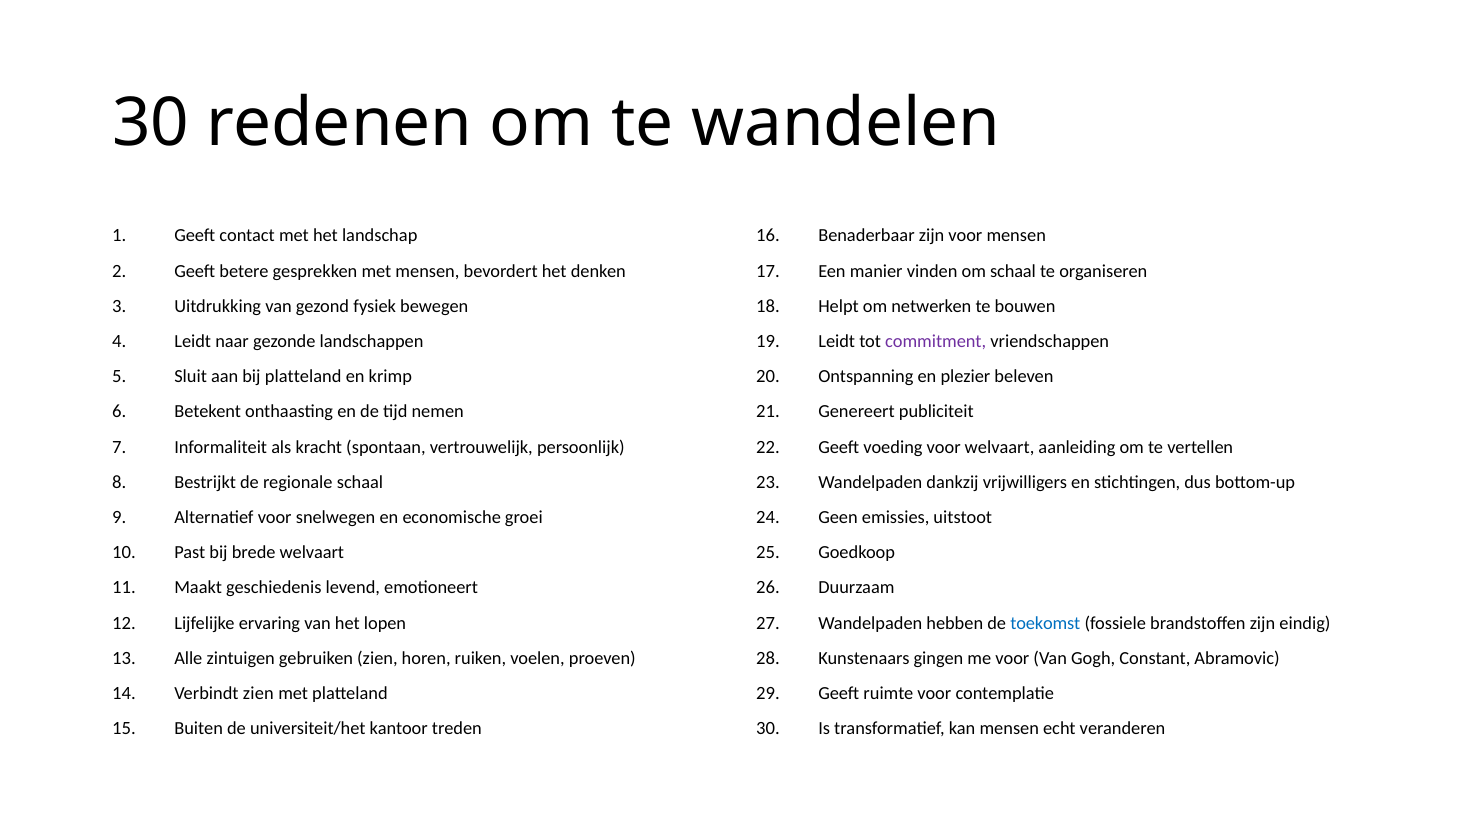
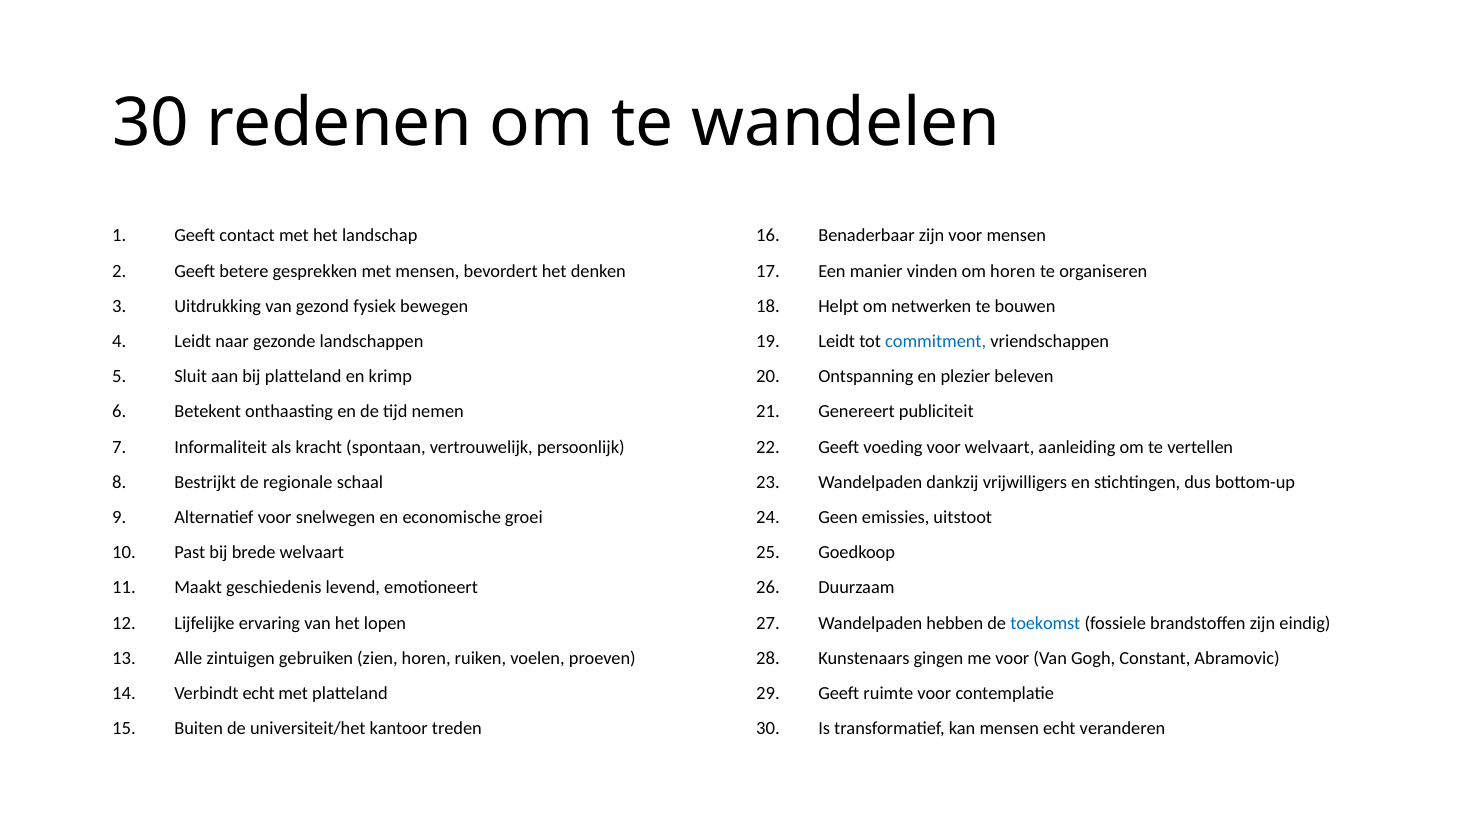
om schaal: schaal -> horen
commitment colour: purple -> blue
Verbindt zien: zien -> echt
